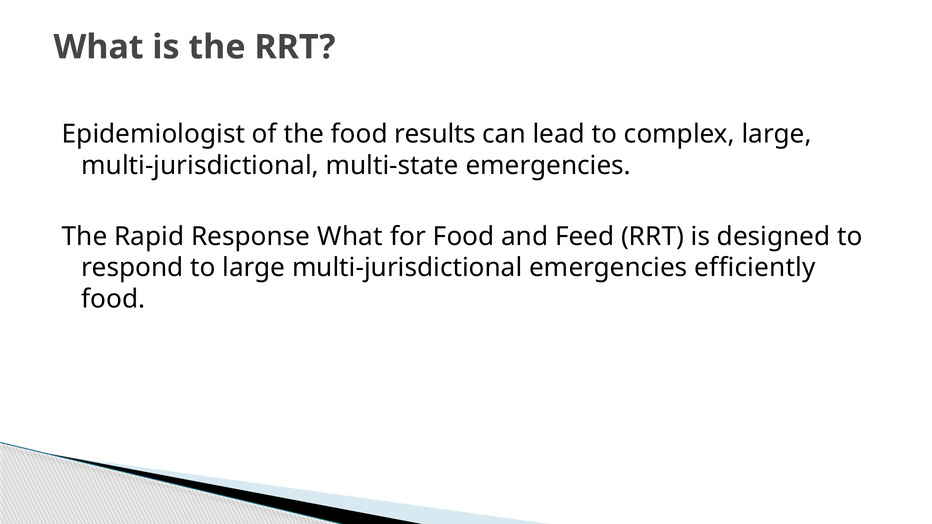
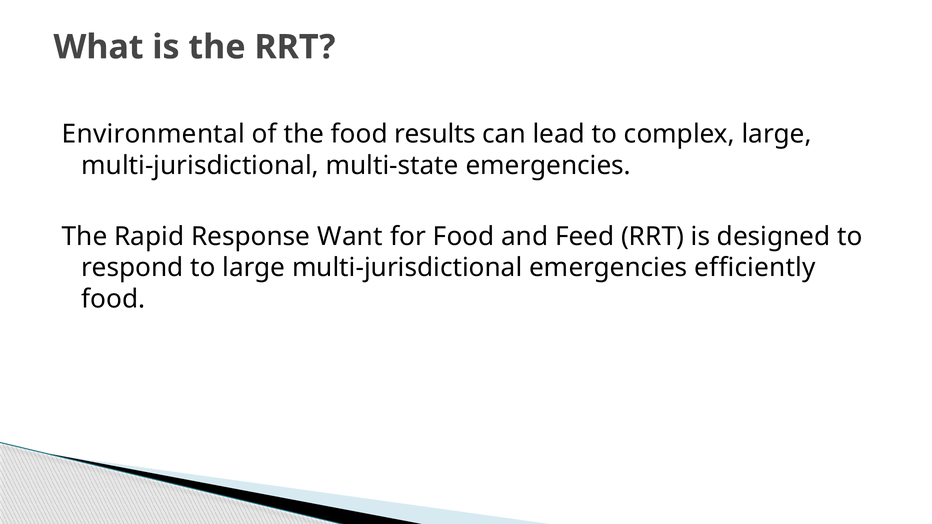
Epidemiologist: Epidemiologist -> Environmental
Response What: What -> Want
